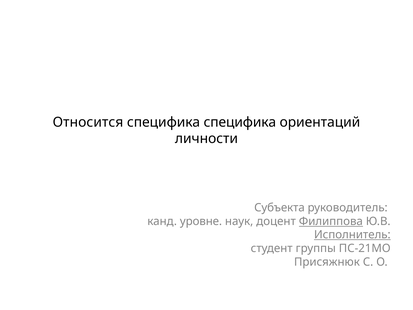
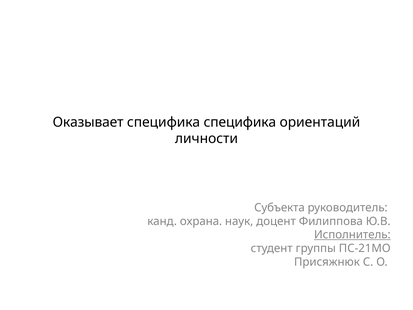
Относится: Относится -> Оказывает
уровне: уровне -> охрана
Филиппова underline: present -> none
